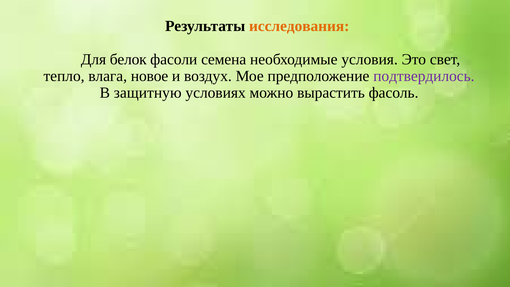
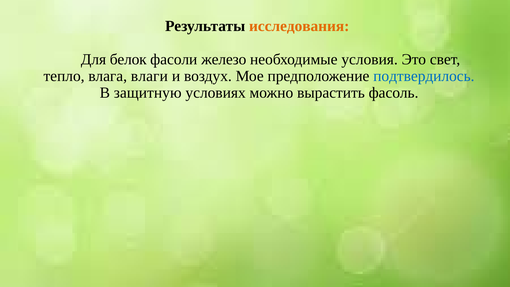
семена: семена -> железо
новое: новое -> влаги
подтвердилось colour: purple -> blue
